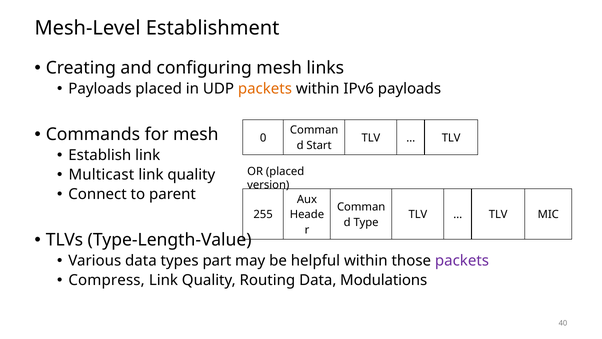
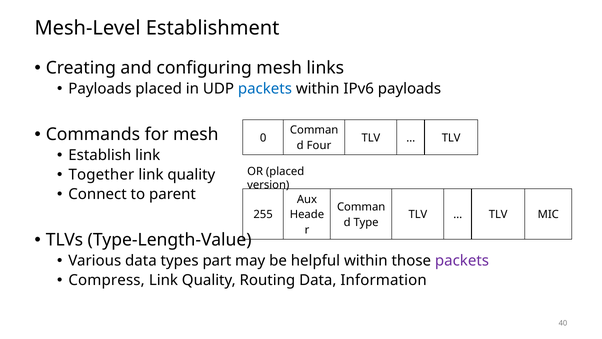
packets at (265, 89) colour: orange -> blue
Start: Start -> Four
Multicast: Multicast -> Together
Modulations: Modulations -> Information
